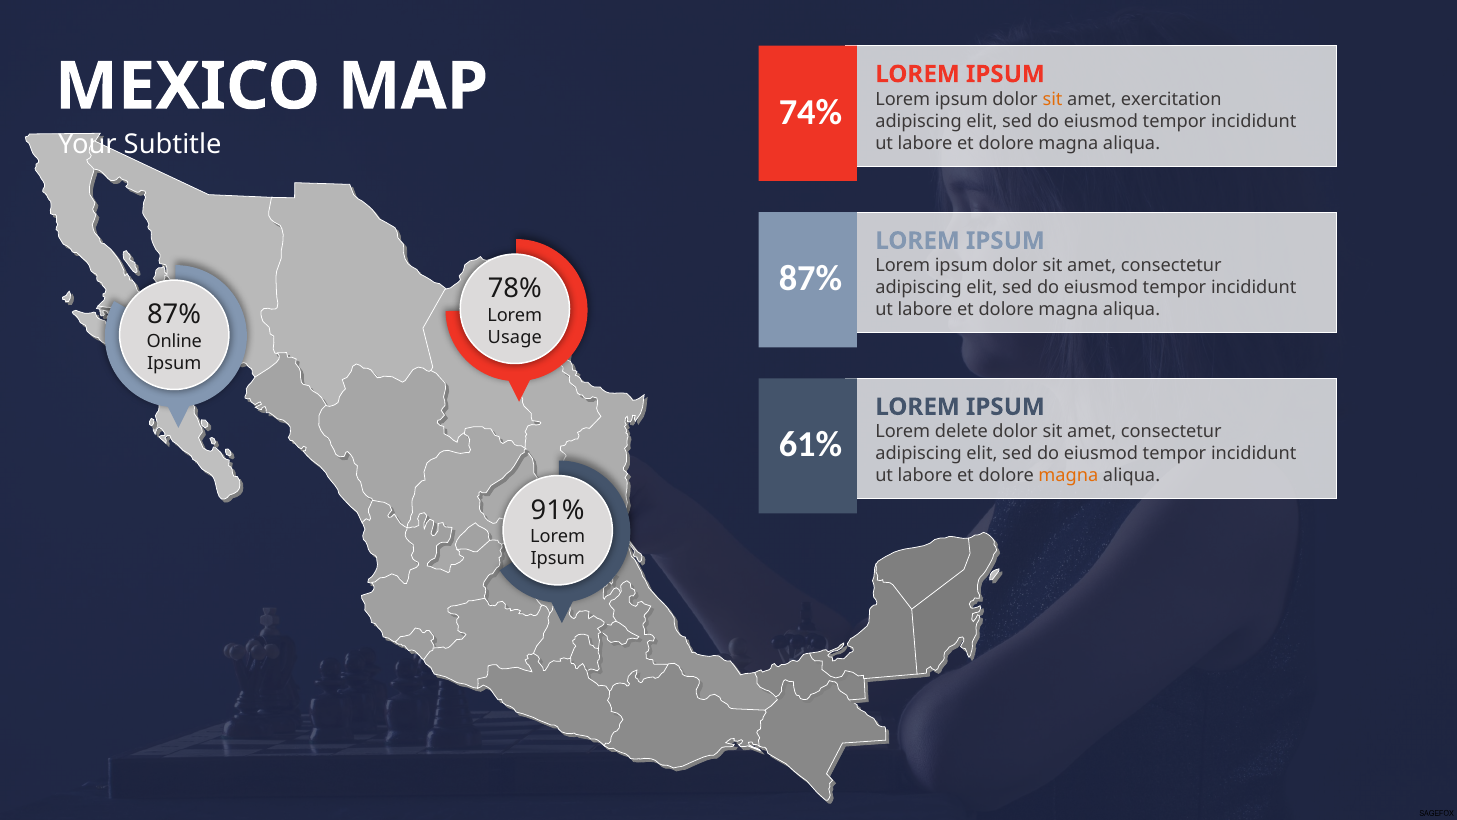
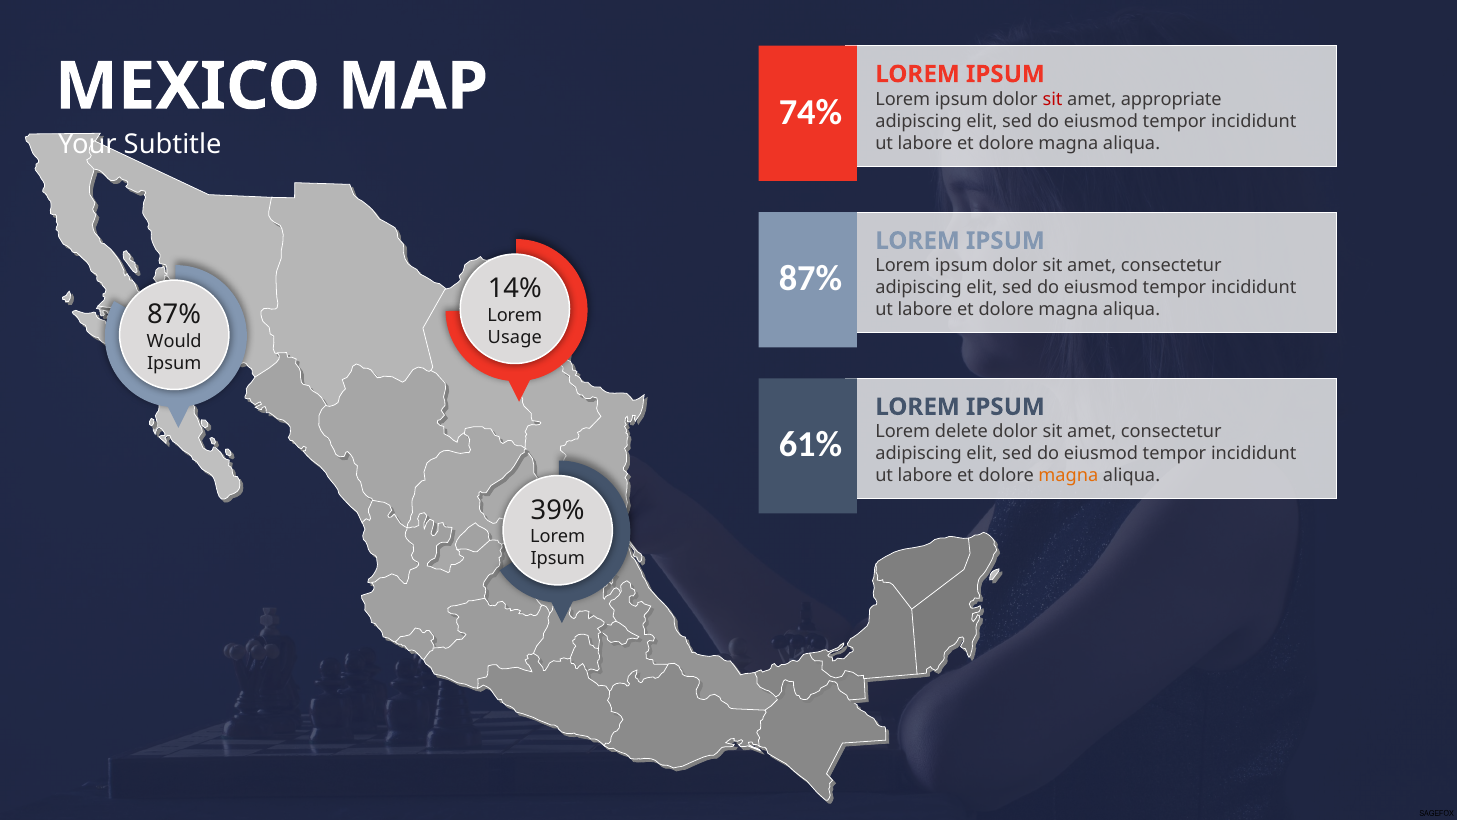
sit at (1053, 99) colour: orange -> red
exercitation: exercitation -> appropriate
78%: 78% -> 14%
Online: Online -> Would
91%: 91% -> 39%
